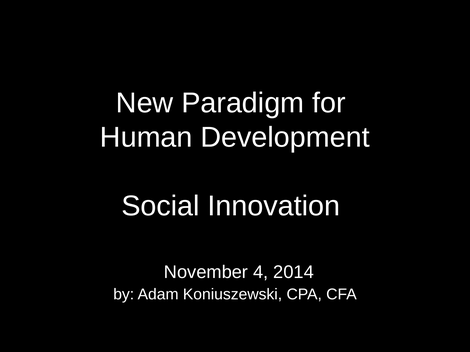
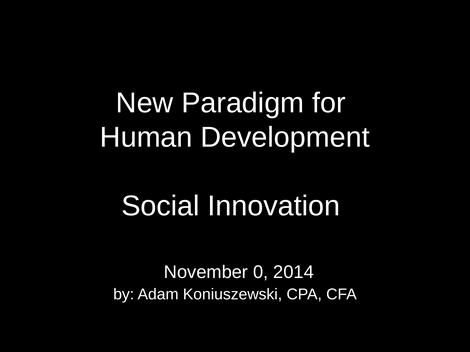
4: 4 -> 0
